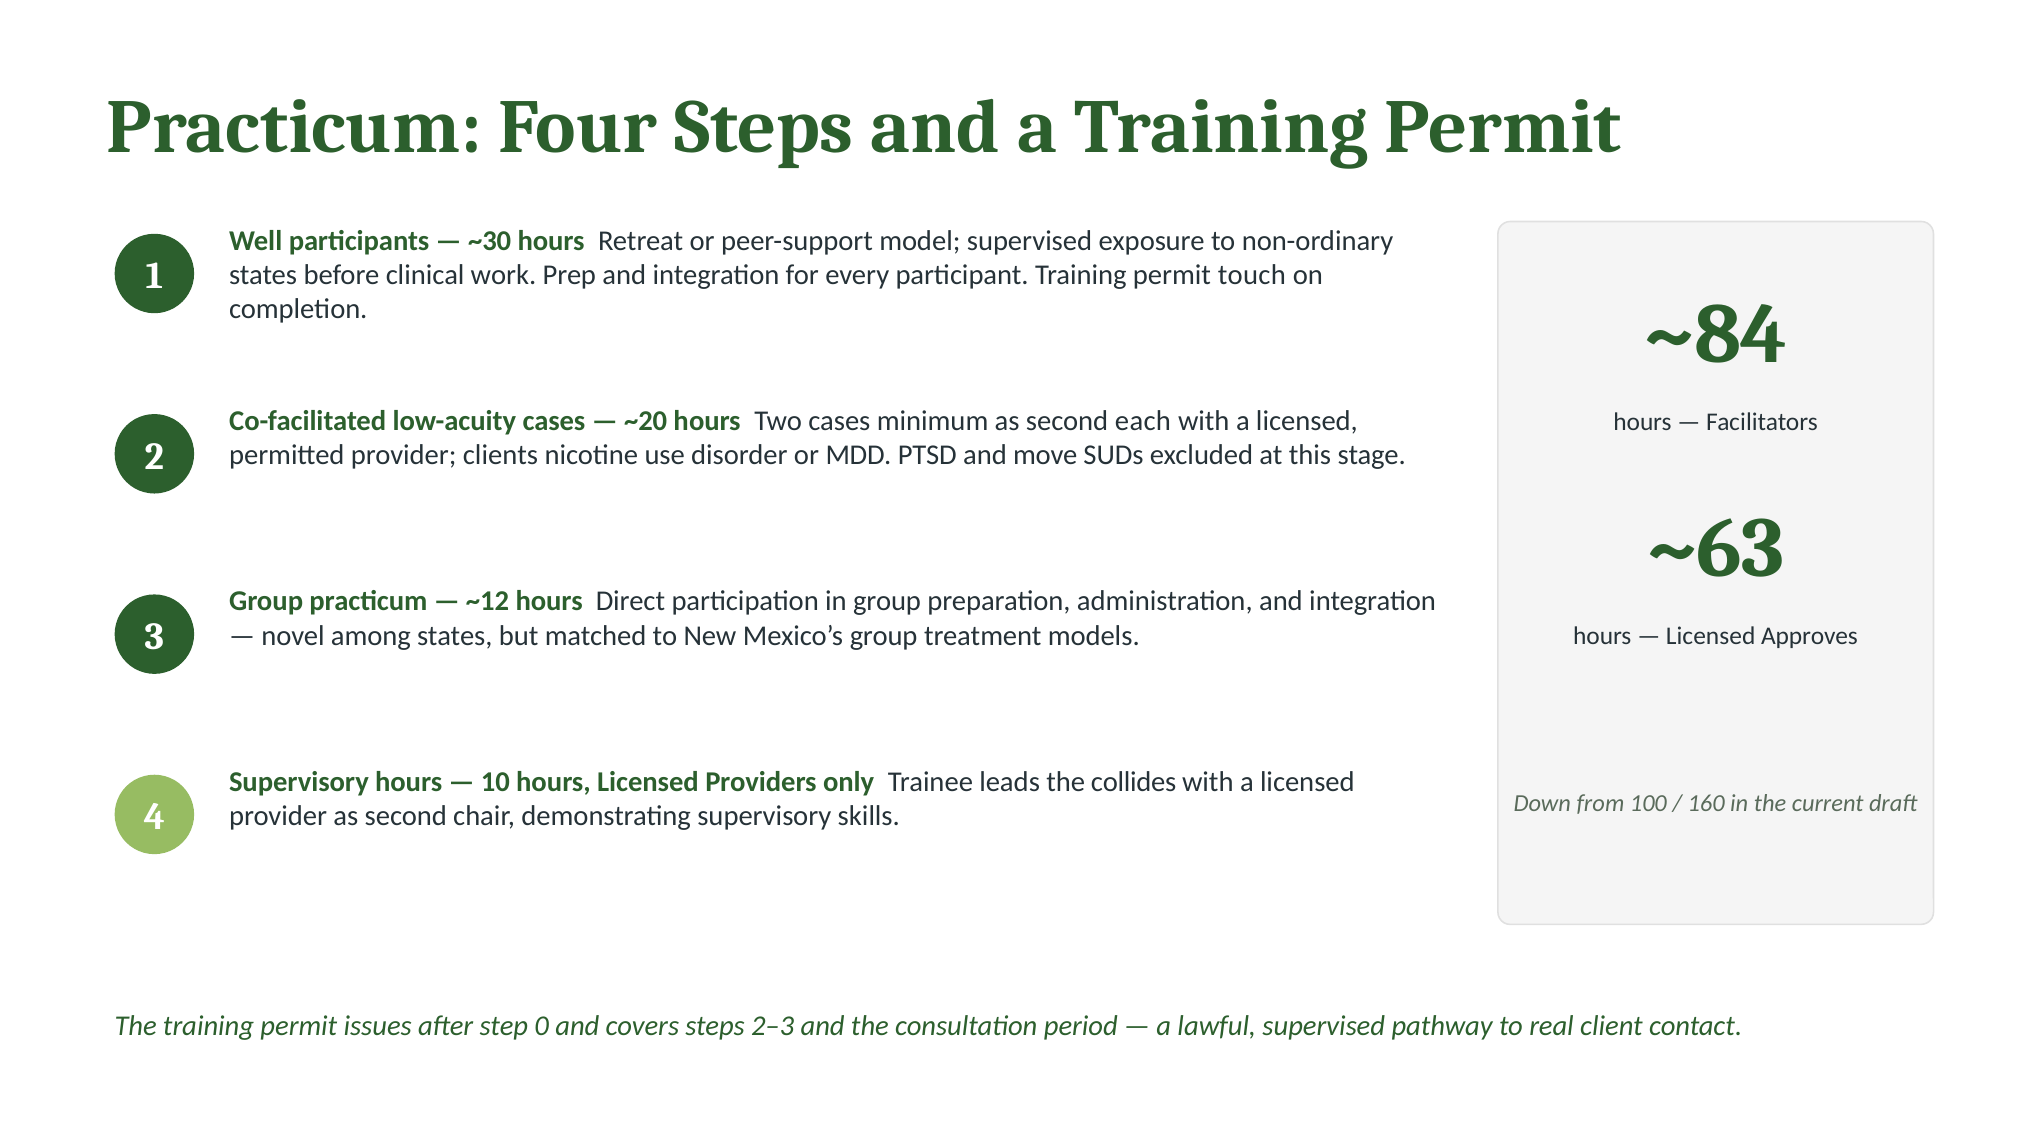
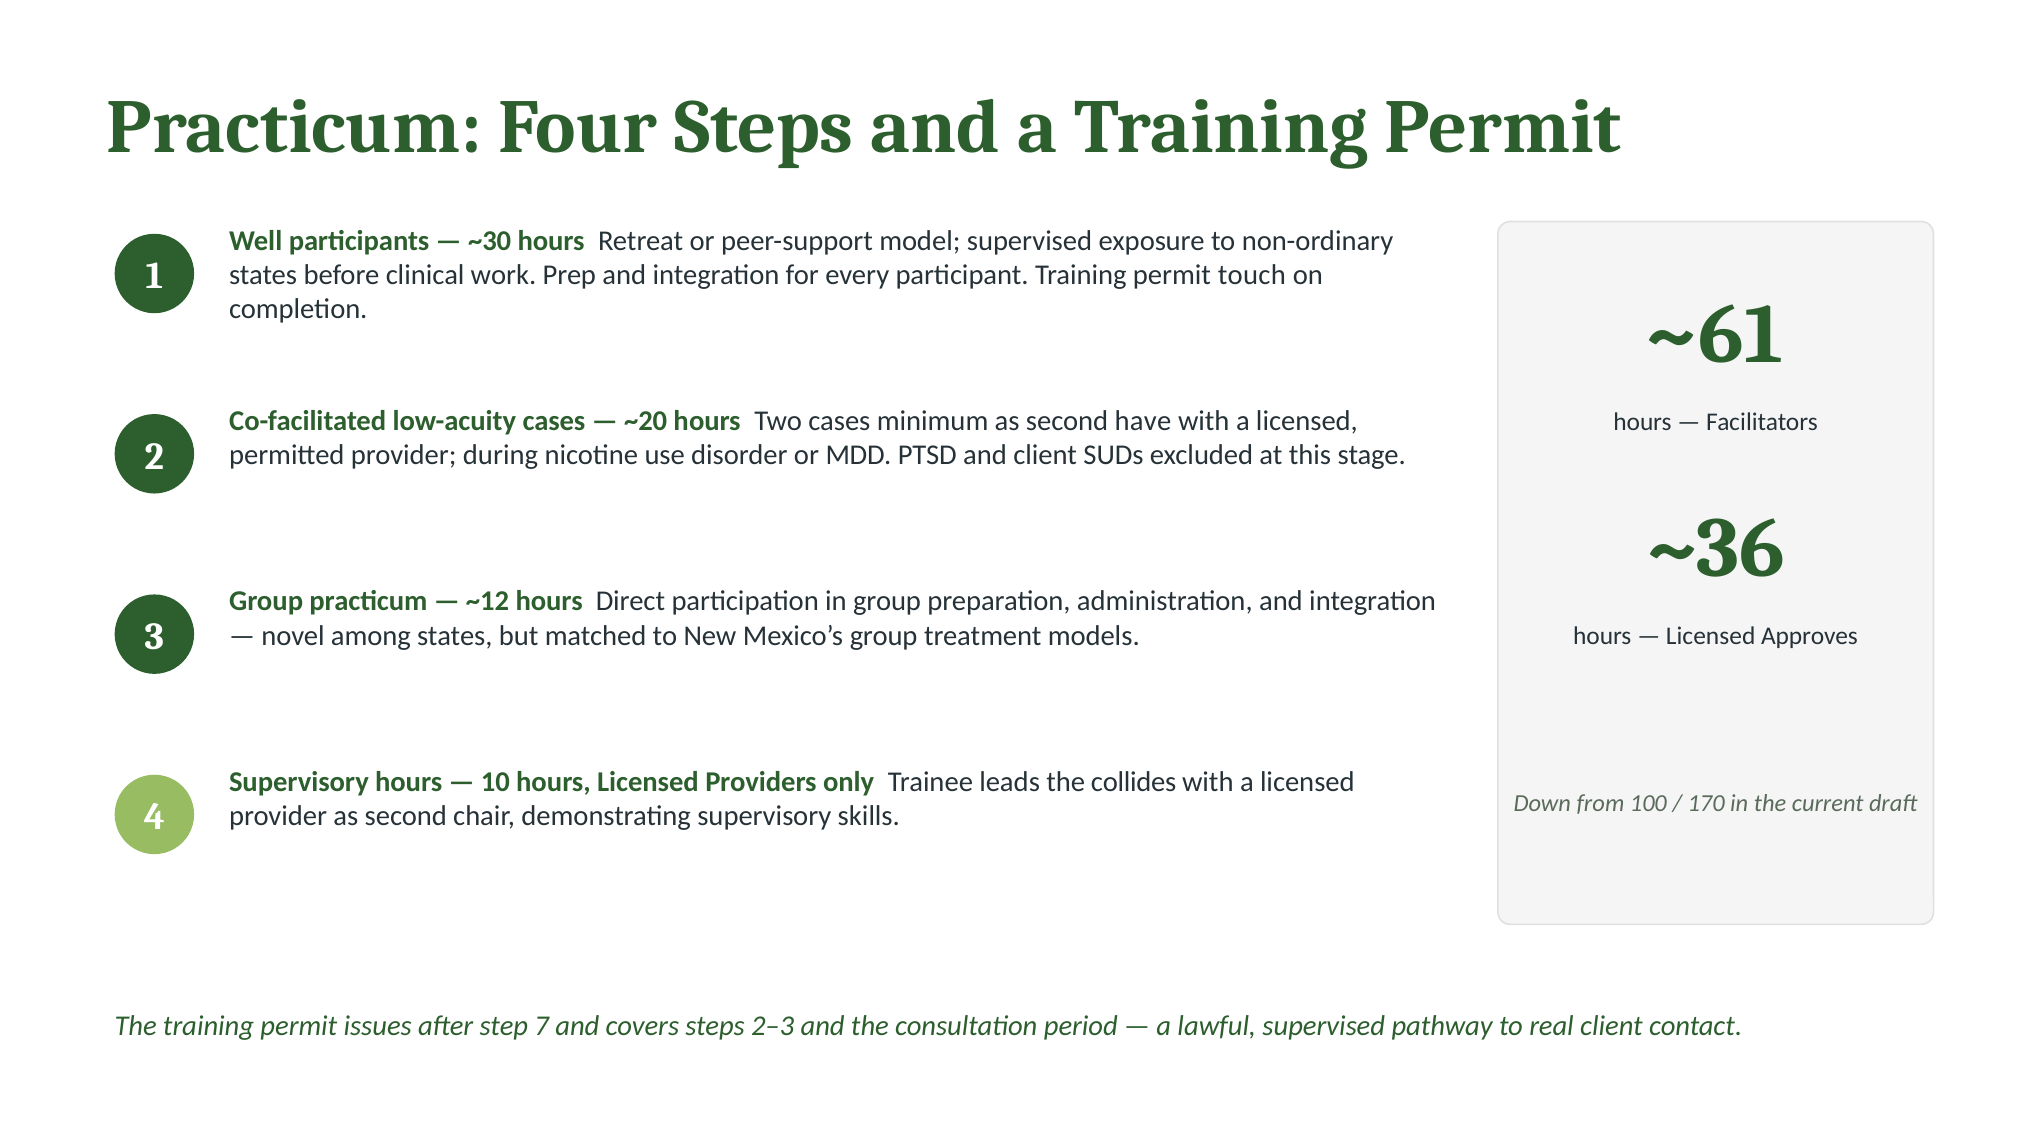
~84: ~84 -> ~61
each: each -> have
clients: clients -> during
and move: move -> client
~63: ~63 -> ~36
160: 160 -> 170
0: 0 -> 7
